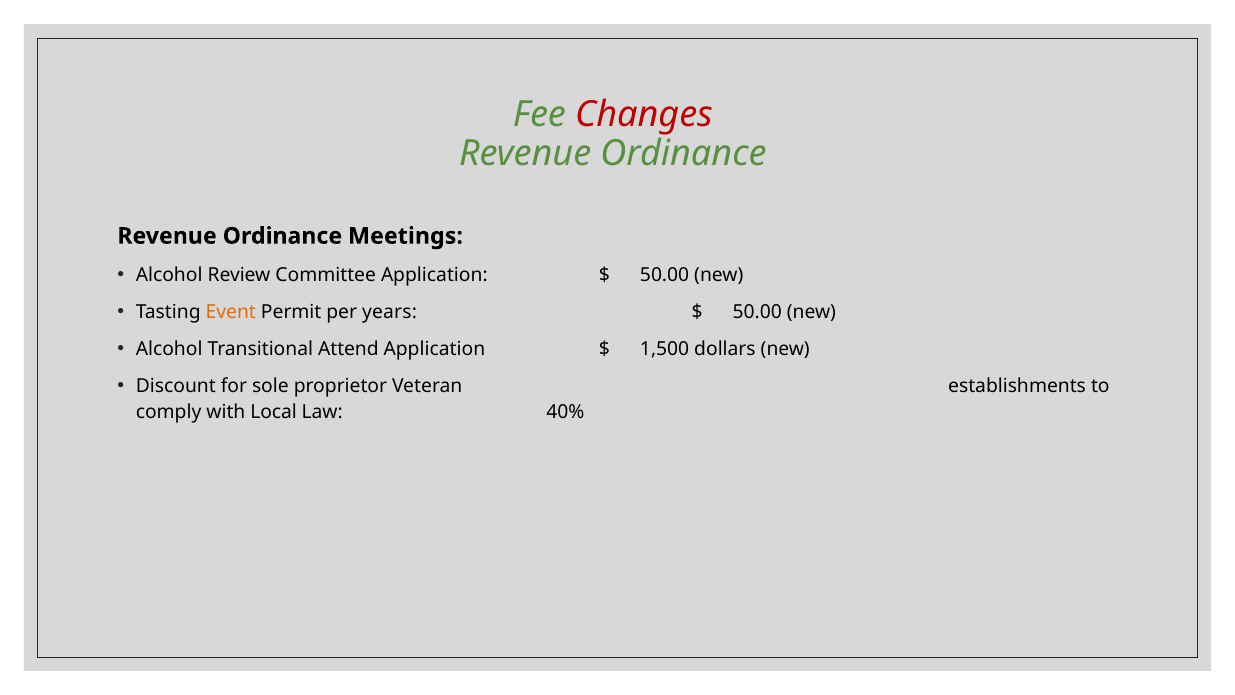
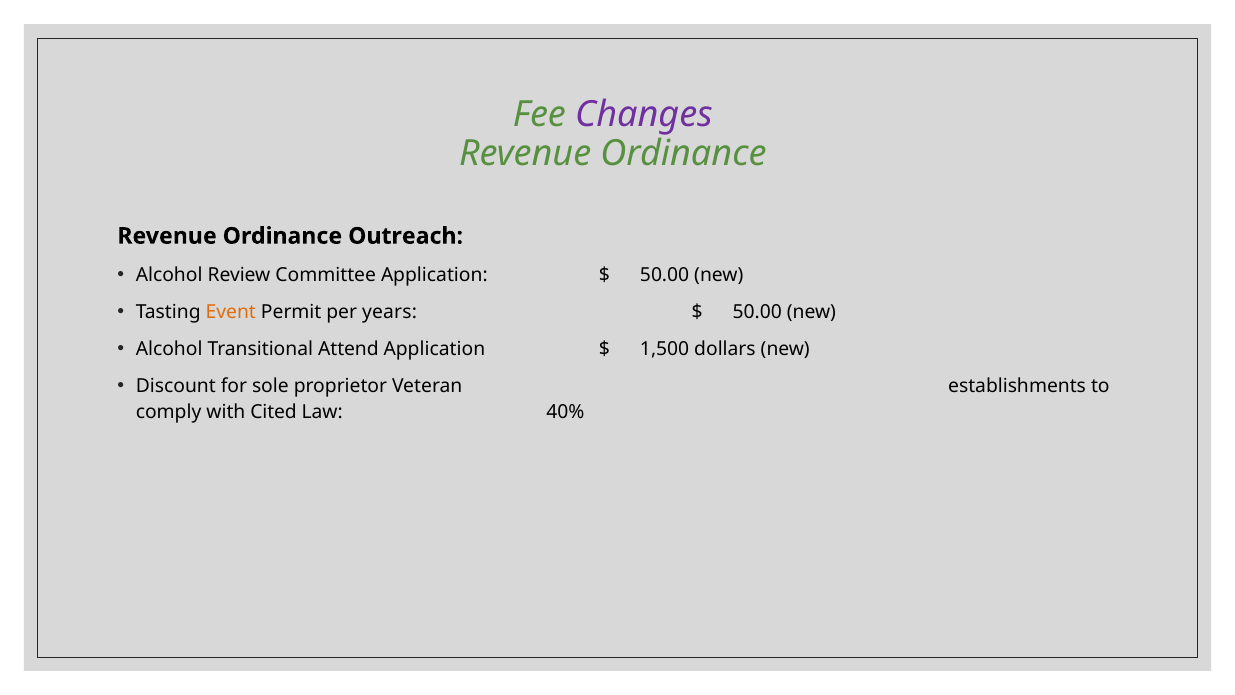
Changes colour: red -> purple
Meetings: Meetings -> Outreach
Local: Local -> Cited
